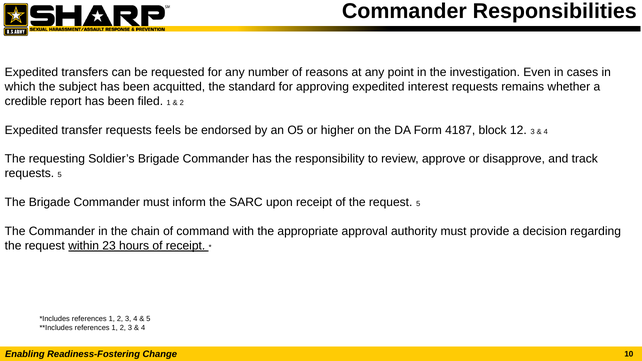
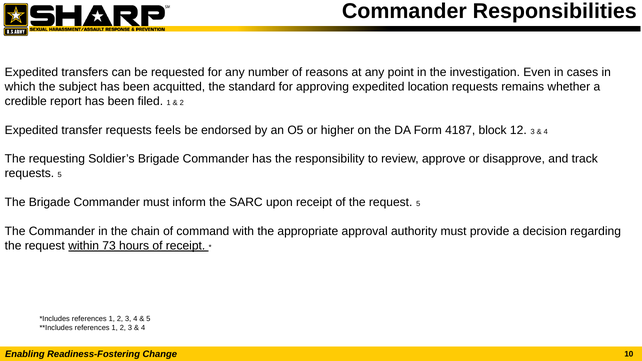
interest: interest -> location
23: 23 -> 73
